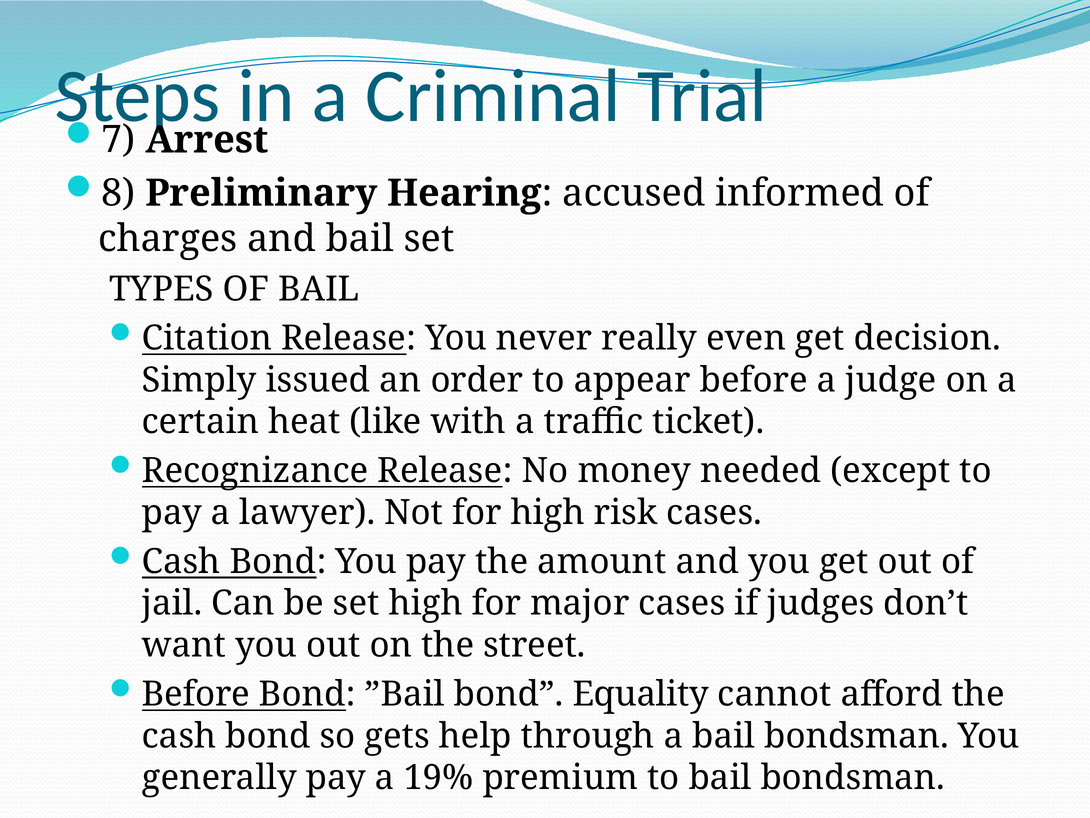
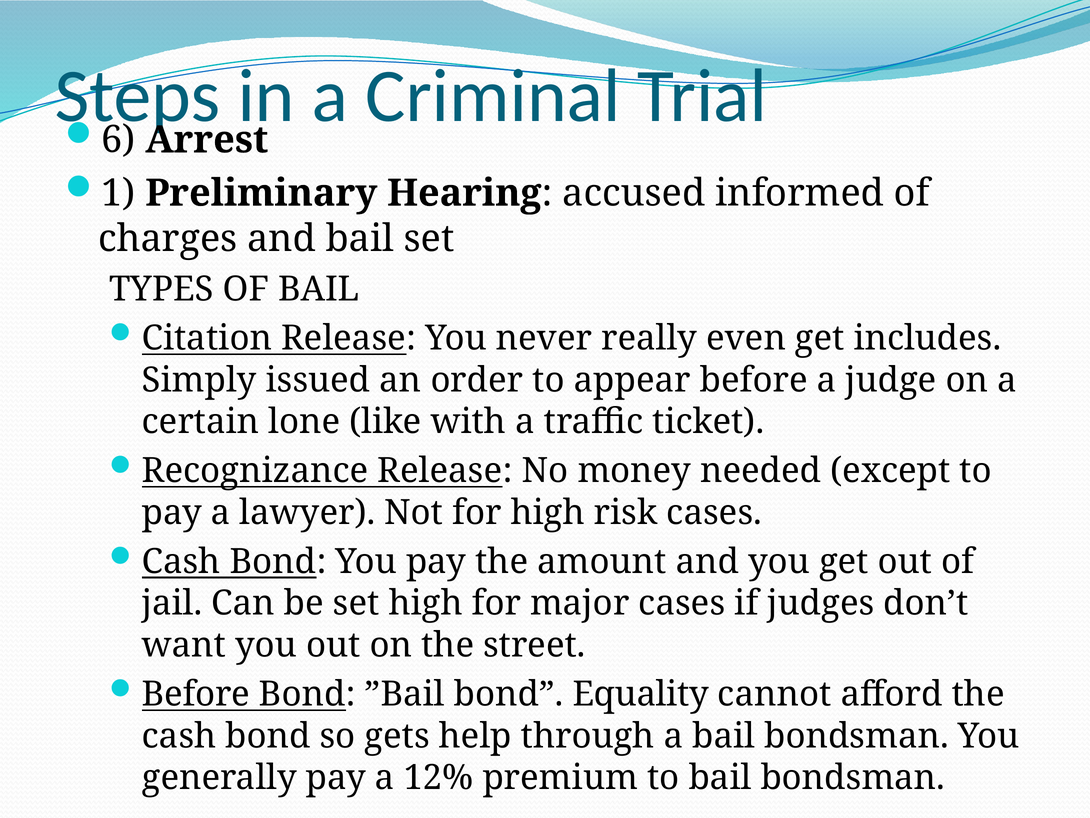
7: 7 -> 6
8: 8 -> 1
decision: decision -> includes
heat: heat -> lone
19%: 19% -> 12%
